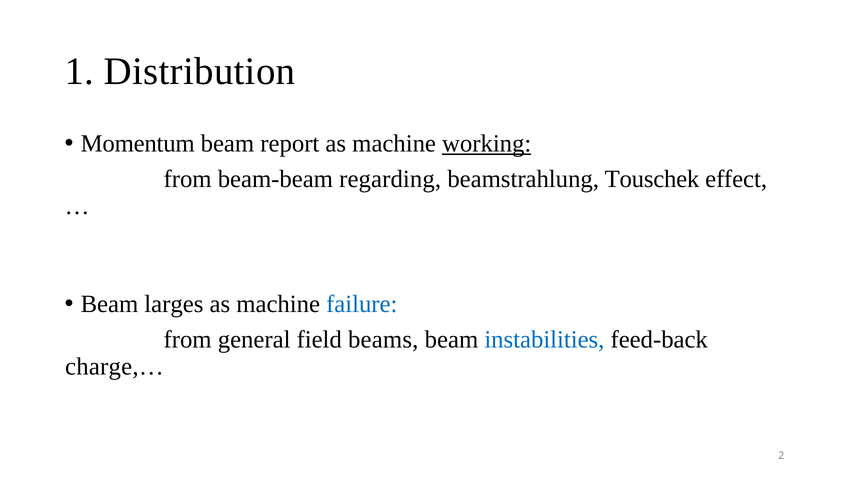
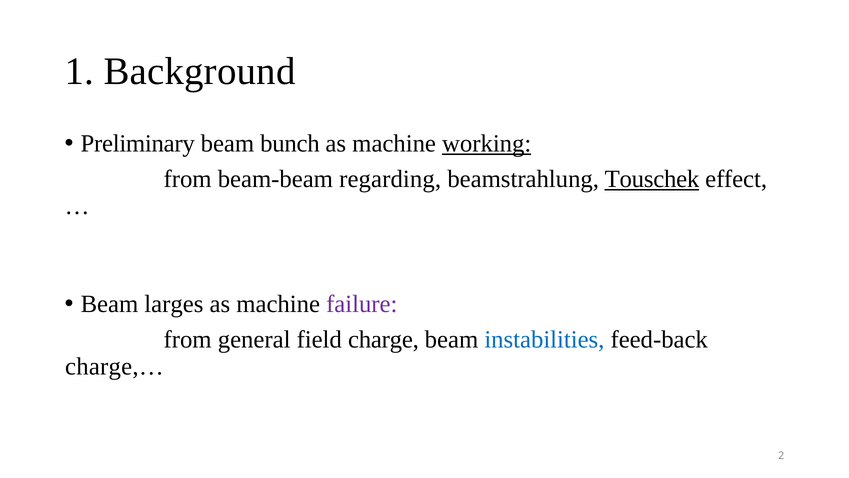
Distribution: Distribution -> Background
Momentum: Momentum -> Preliminary
report: report -> bunch
Touschek underline: none -> present
failure colour: blue -> purple
beams: beams -> charge
